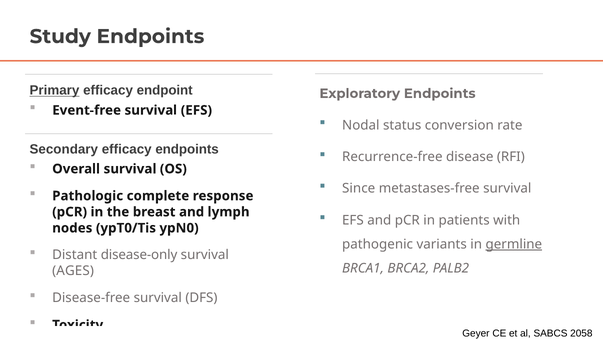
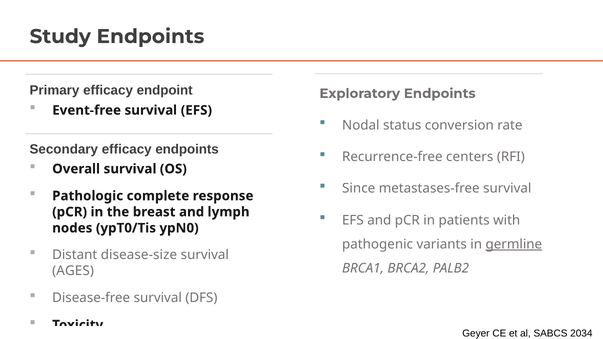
Primary underline: present -> none
disease: disease -> centers
disease-only: disease-only -> disease-size
2058: 2058 -> 2034
